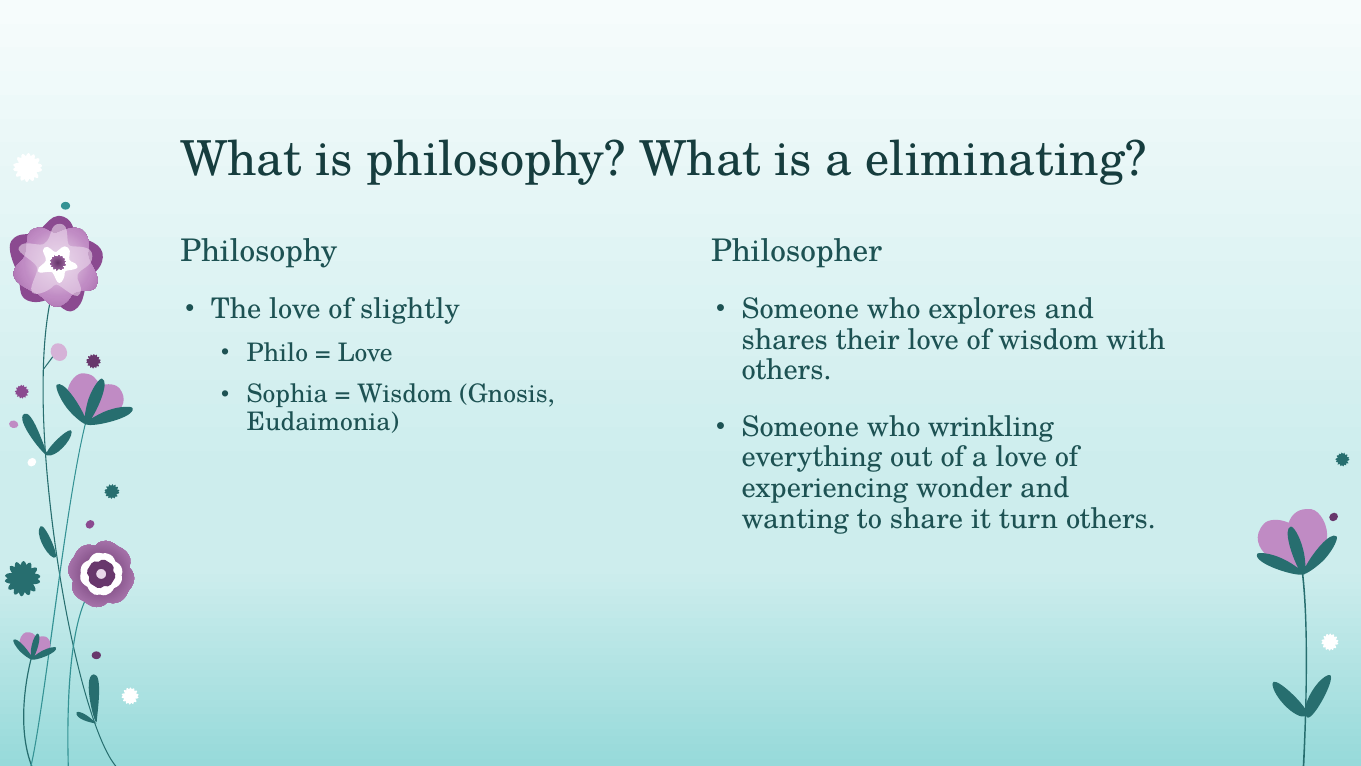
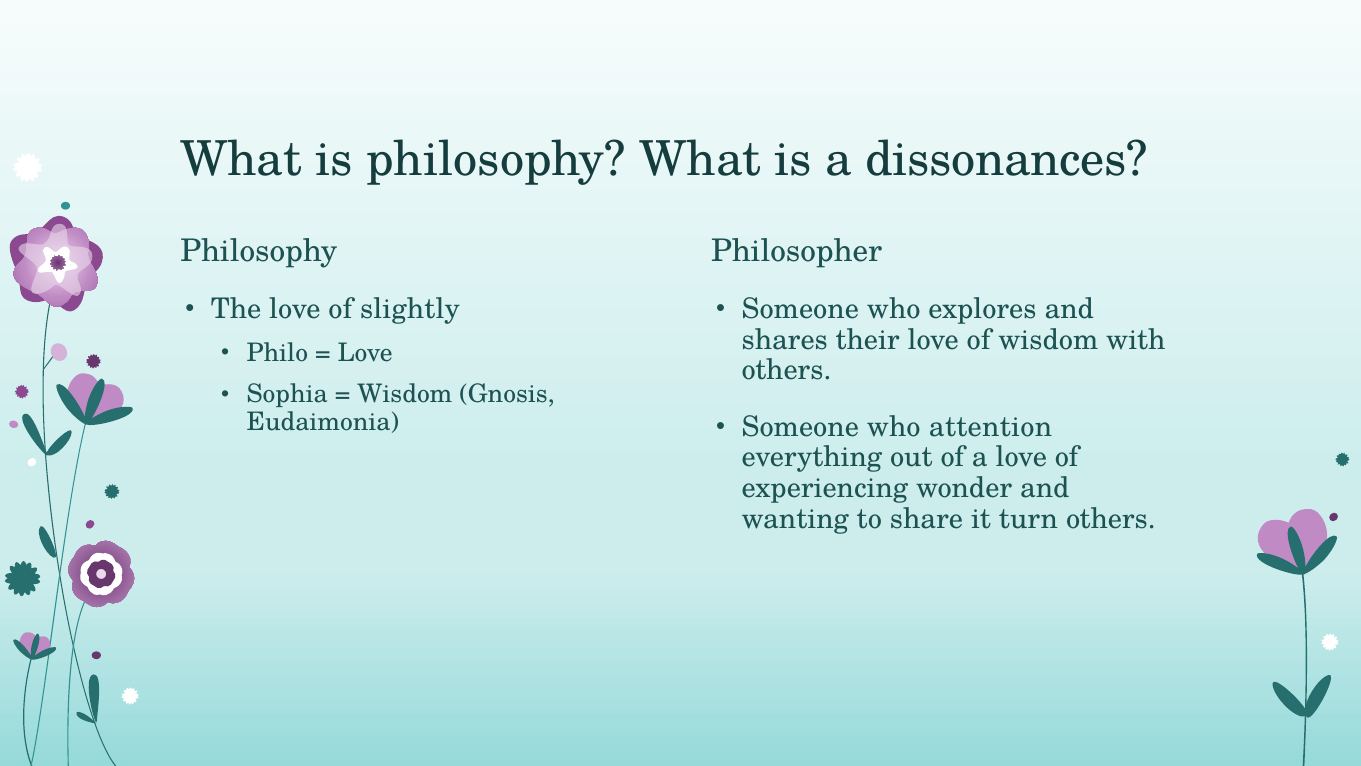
eliminating: eliminating -> dissonances
wrinkling: wrinkling -> attention
